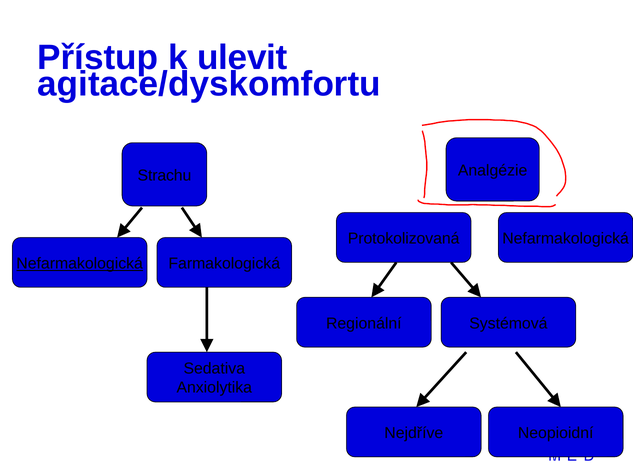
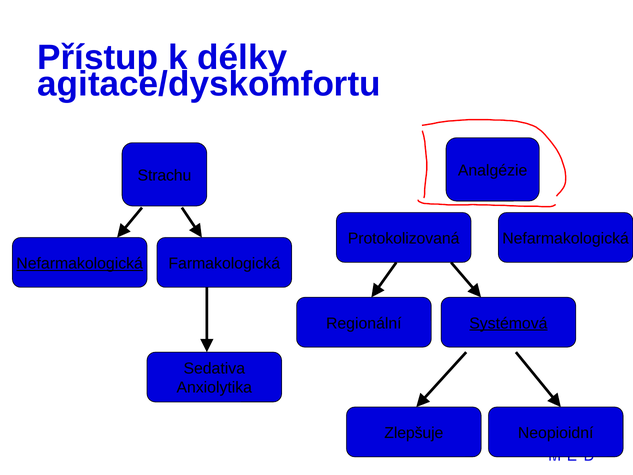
ulevit: ulevit -> délky
Systémová underline: none -> present
Nejdříve: Nejdříve -> Zlepšuje
